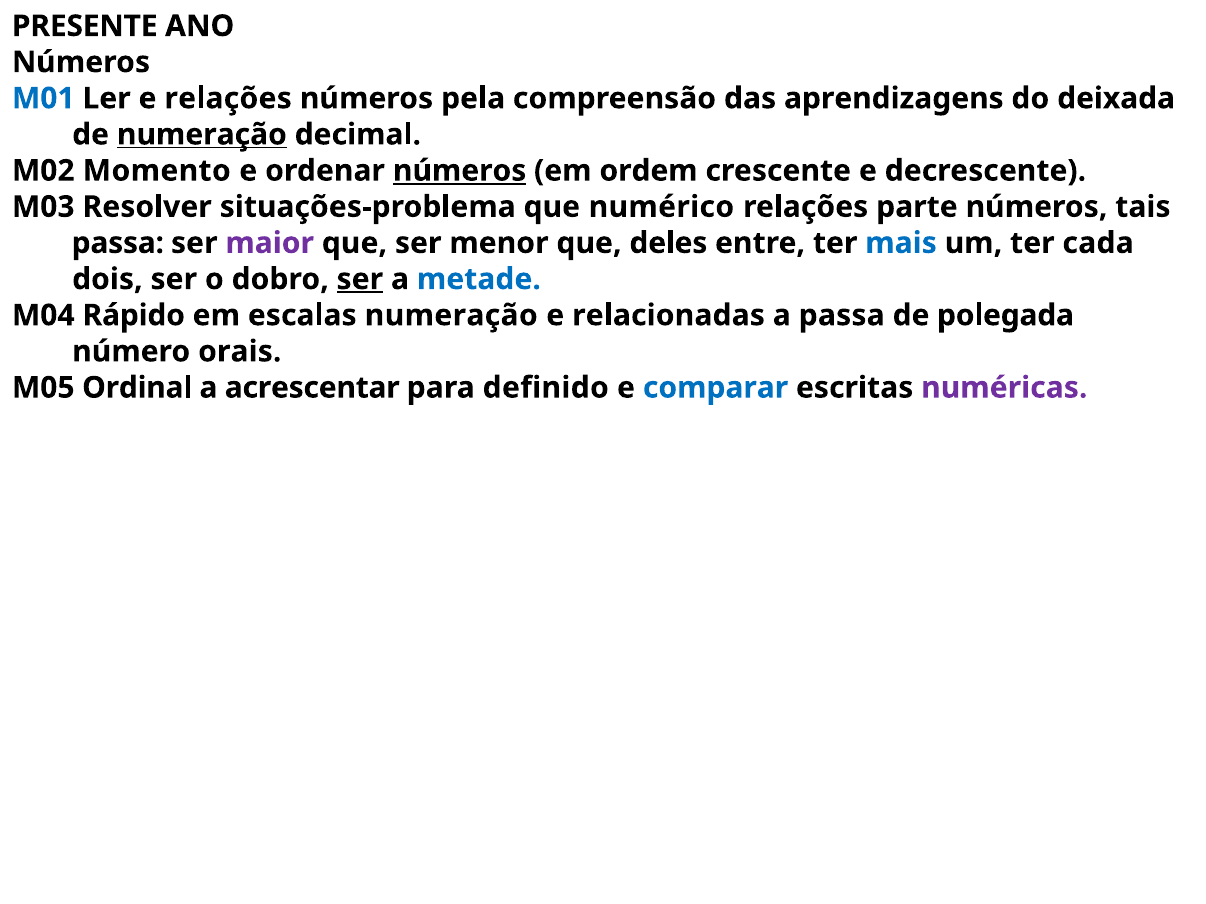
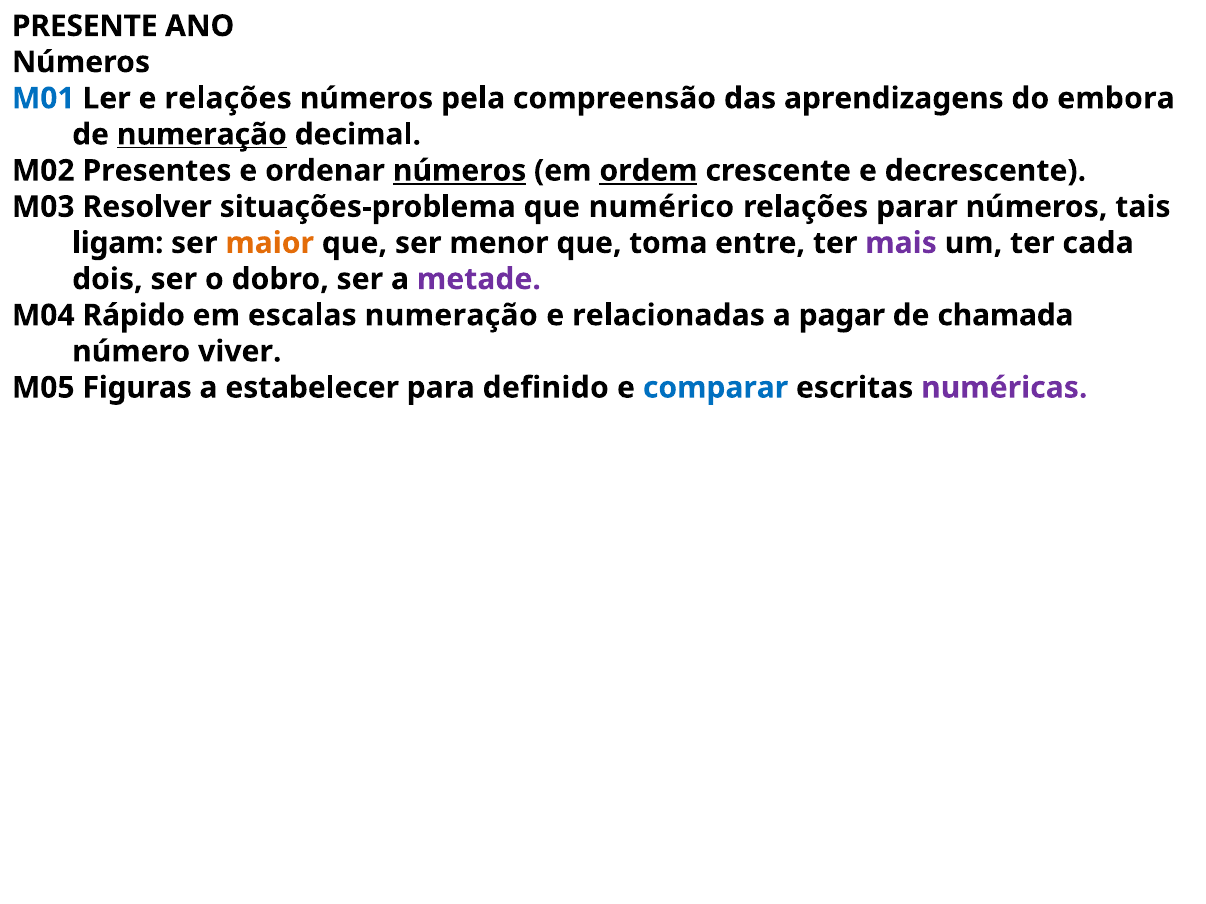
deixada: deixada -> embora
Momento: Momento -> Presentes
ordem underline: none -> present
parte: parte -> parar
passa at (118, 243): passa -> ligam
maior colour: purple -> orange
deles: deles -> toma
mais colour: blue -> purple
ser at (360, 279) underline: present -> none
metade colour: blue -> purple
a passa: passa -> pagar
polegada: polegada -> chamada
orais: orais -> viver
Ordinal: Ordinal -> Figuras
acrescentar: acrescentar -> estabelecer
